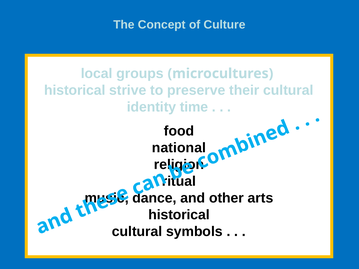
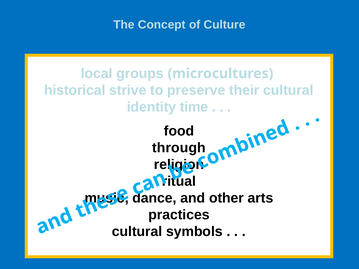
national: national -> through
historical at (179, 215): historical -> practices
